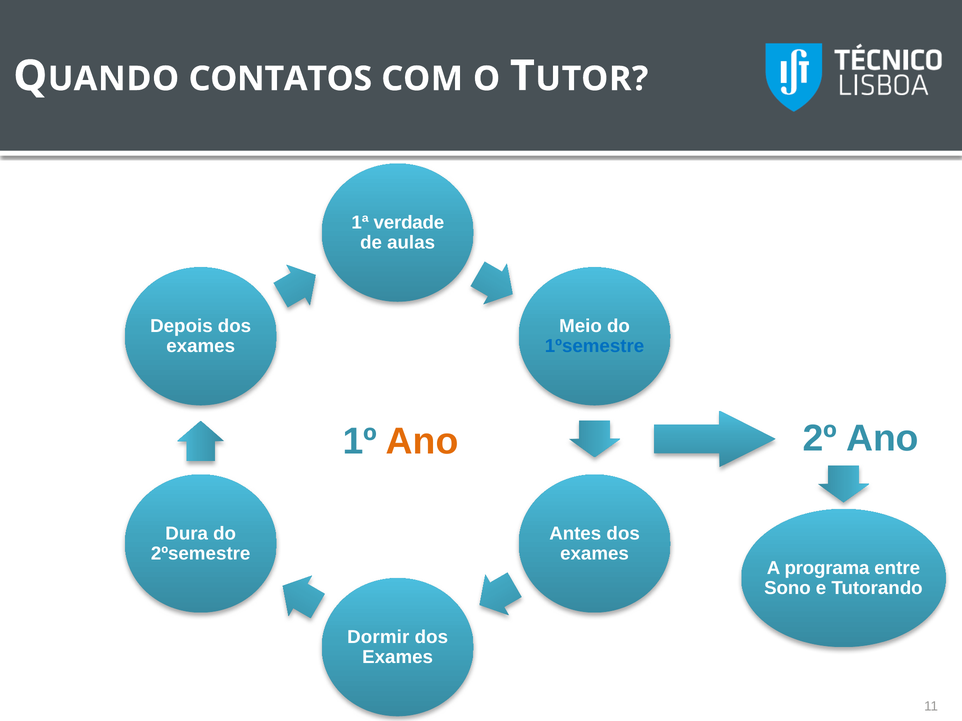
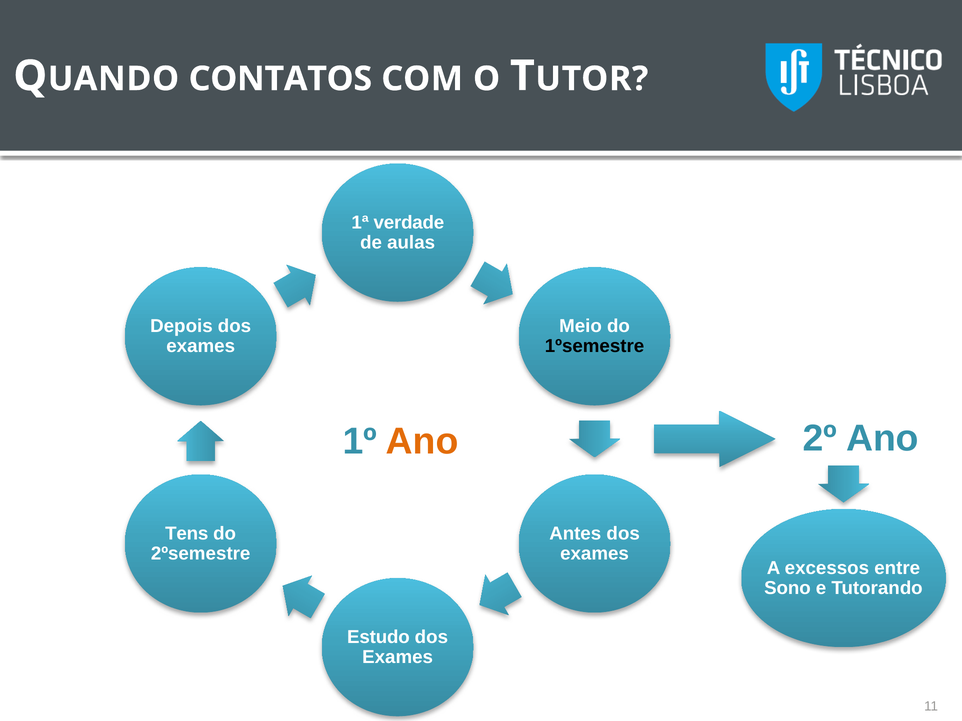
1ºsemestre colour: blue -> black
Dura: Dura -> Tens
programa: programa -> excessos
Dormir: Dormir -> Estudo
